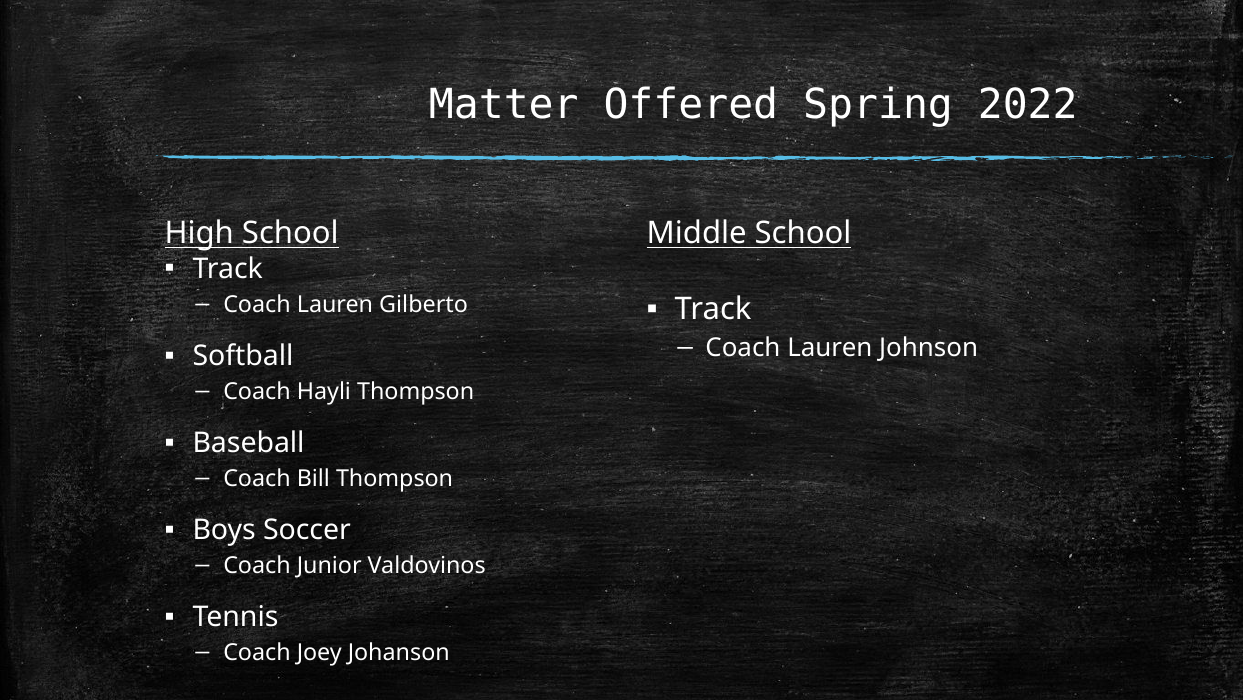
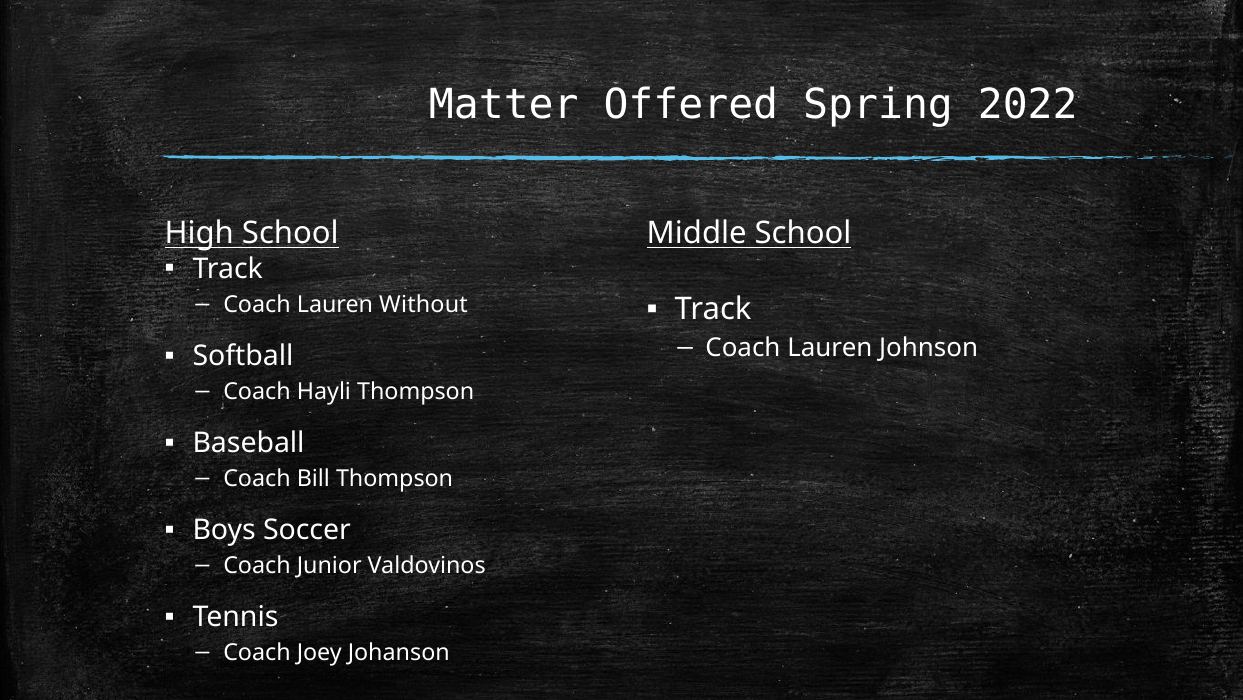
Gilberto: Gilberto -> Without
